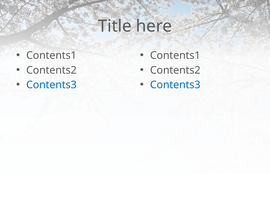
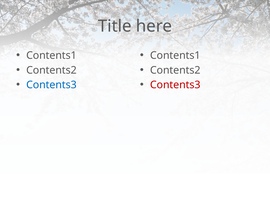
Contents3 at (175, 85) colour: blue -> red
